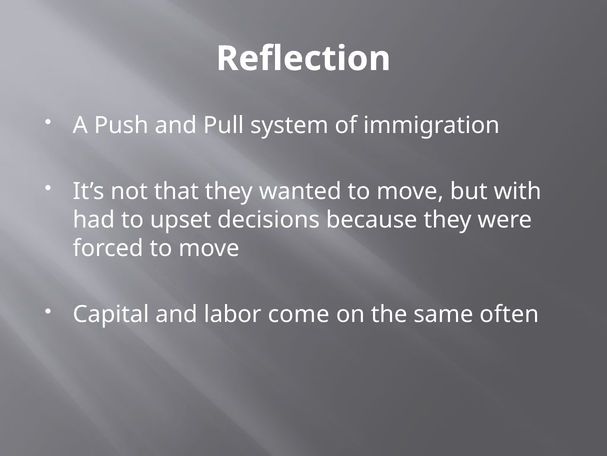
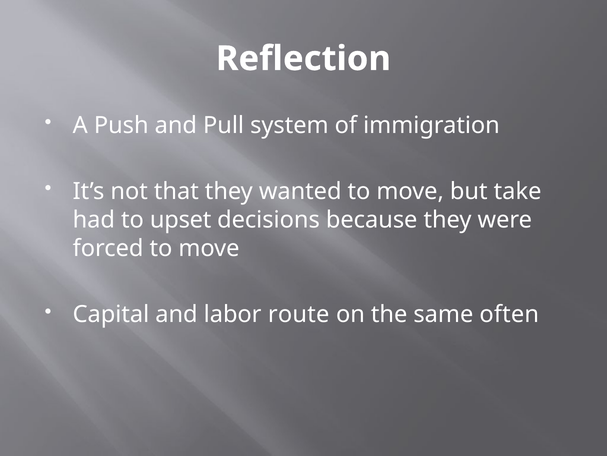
with: with -> take
come: come -> route
